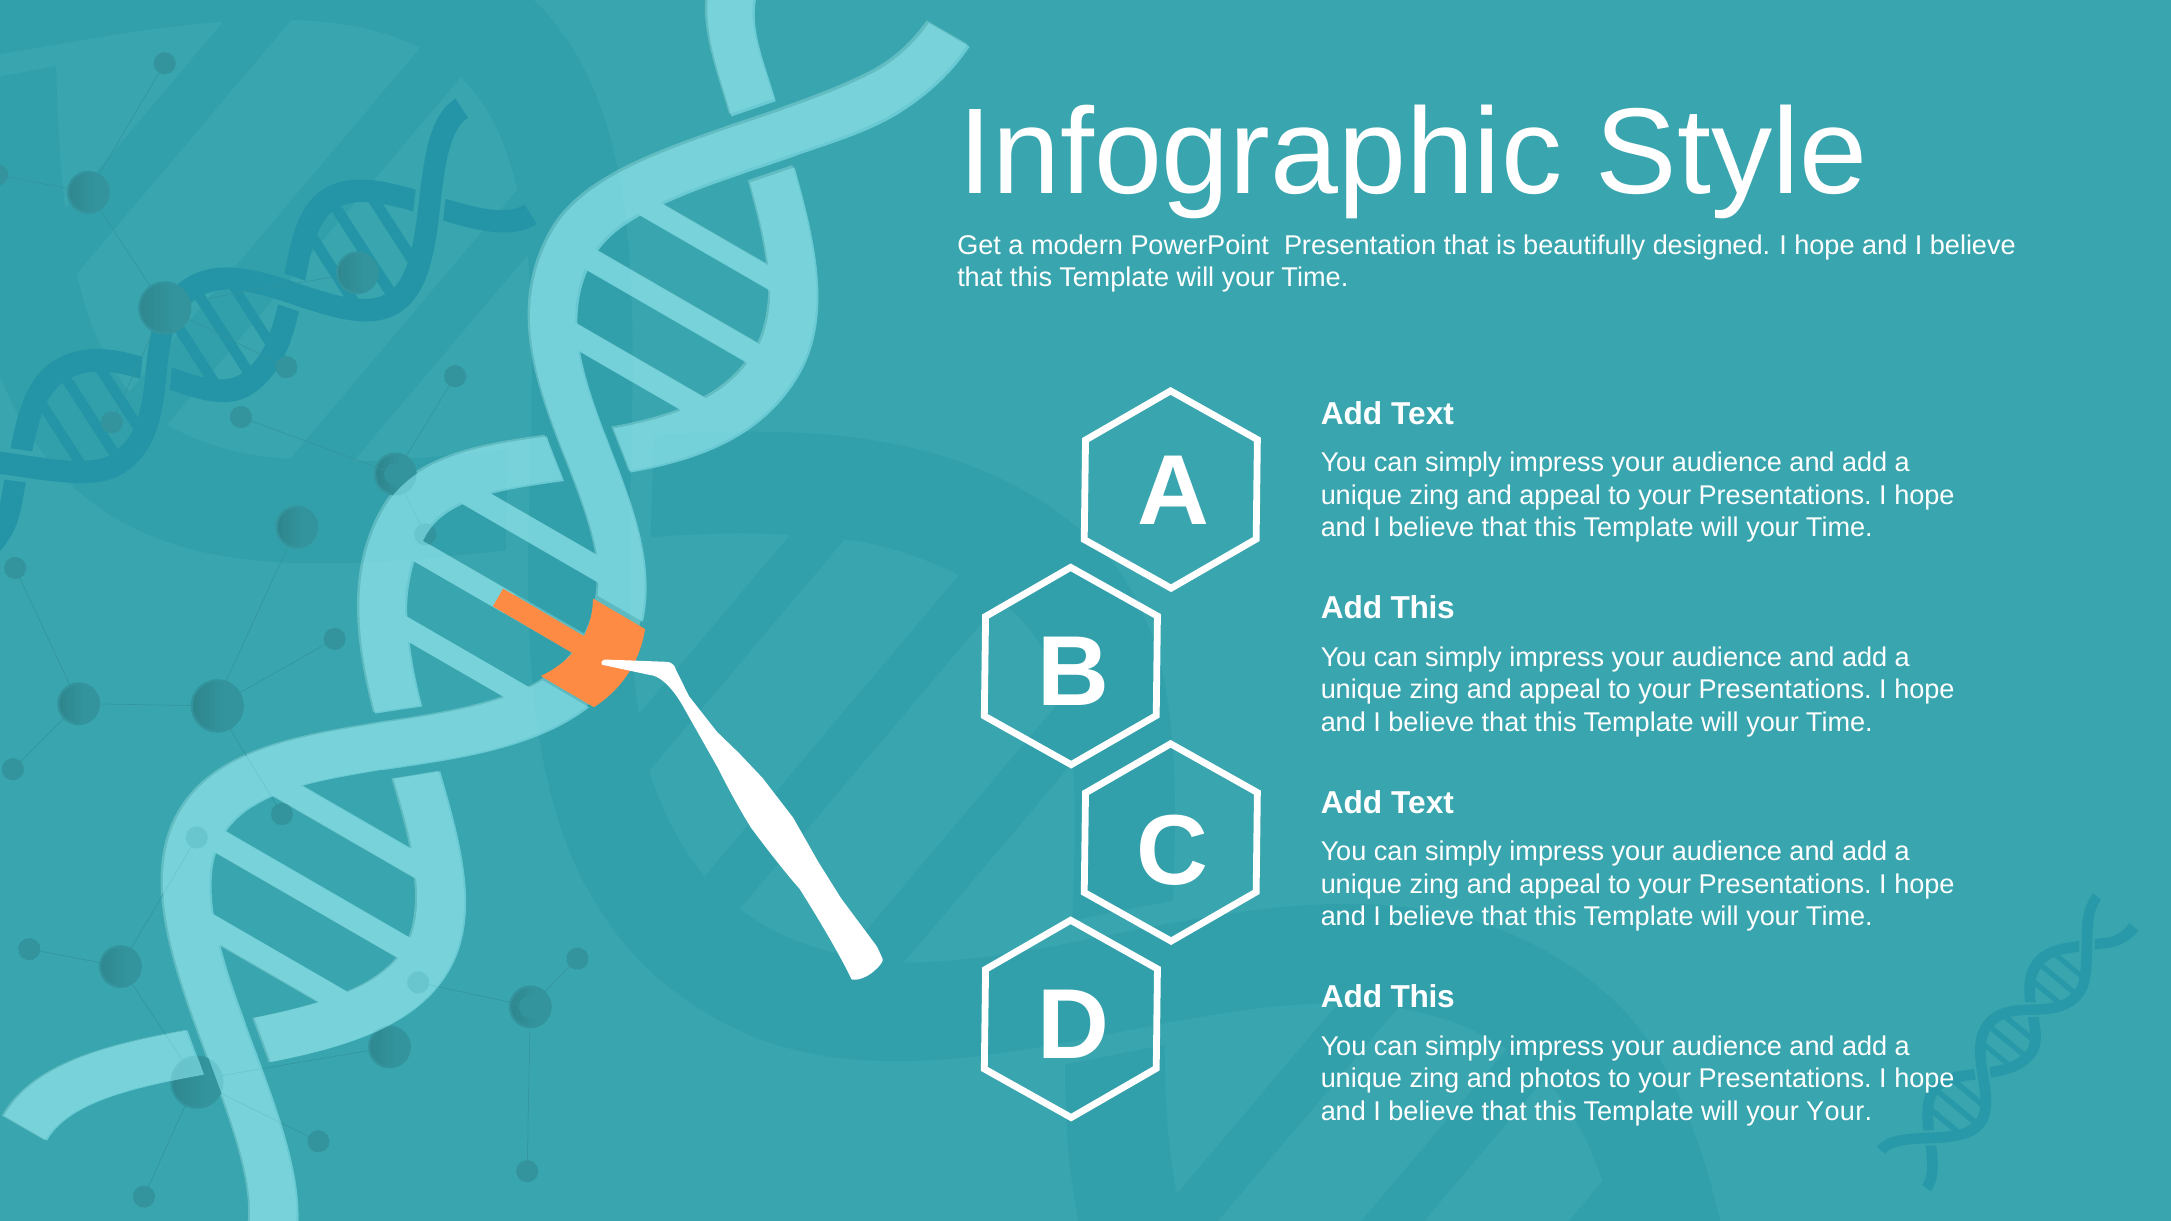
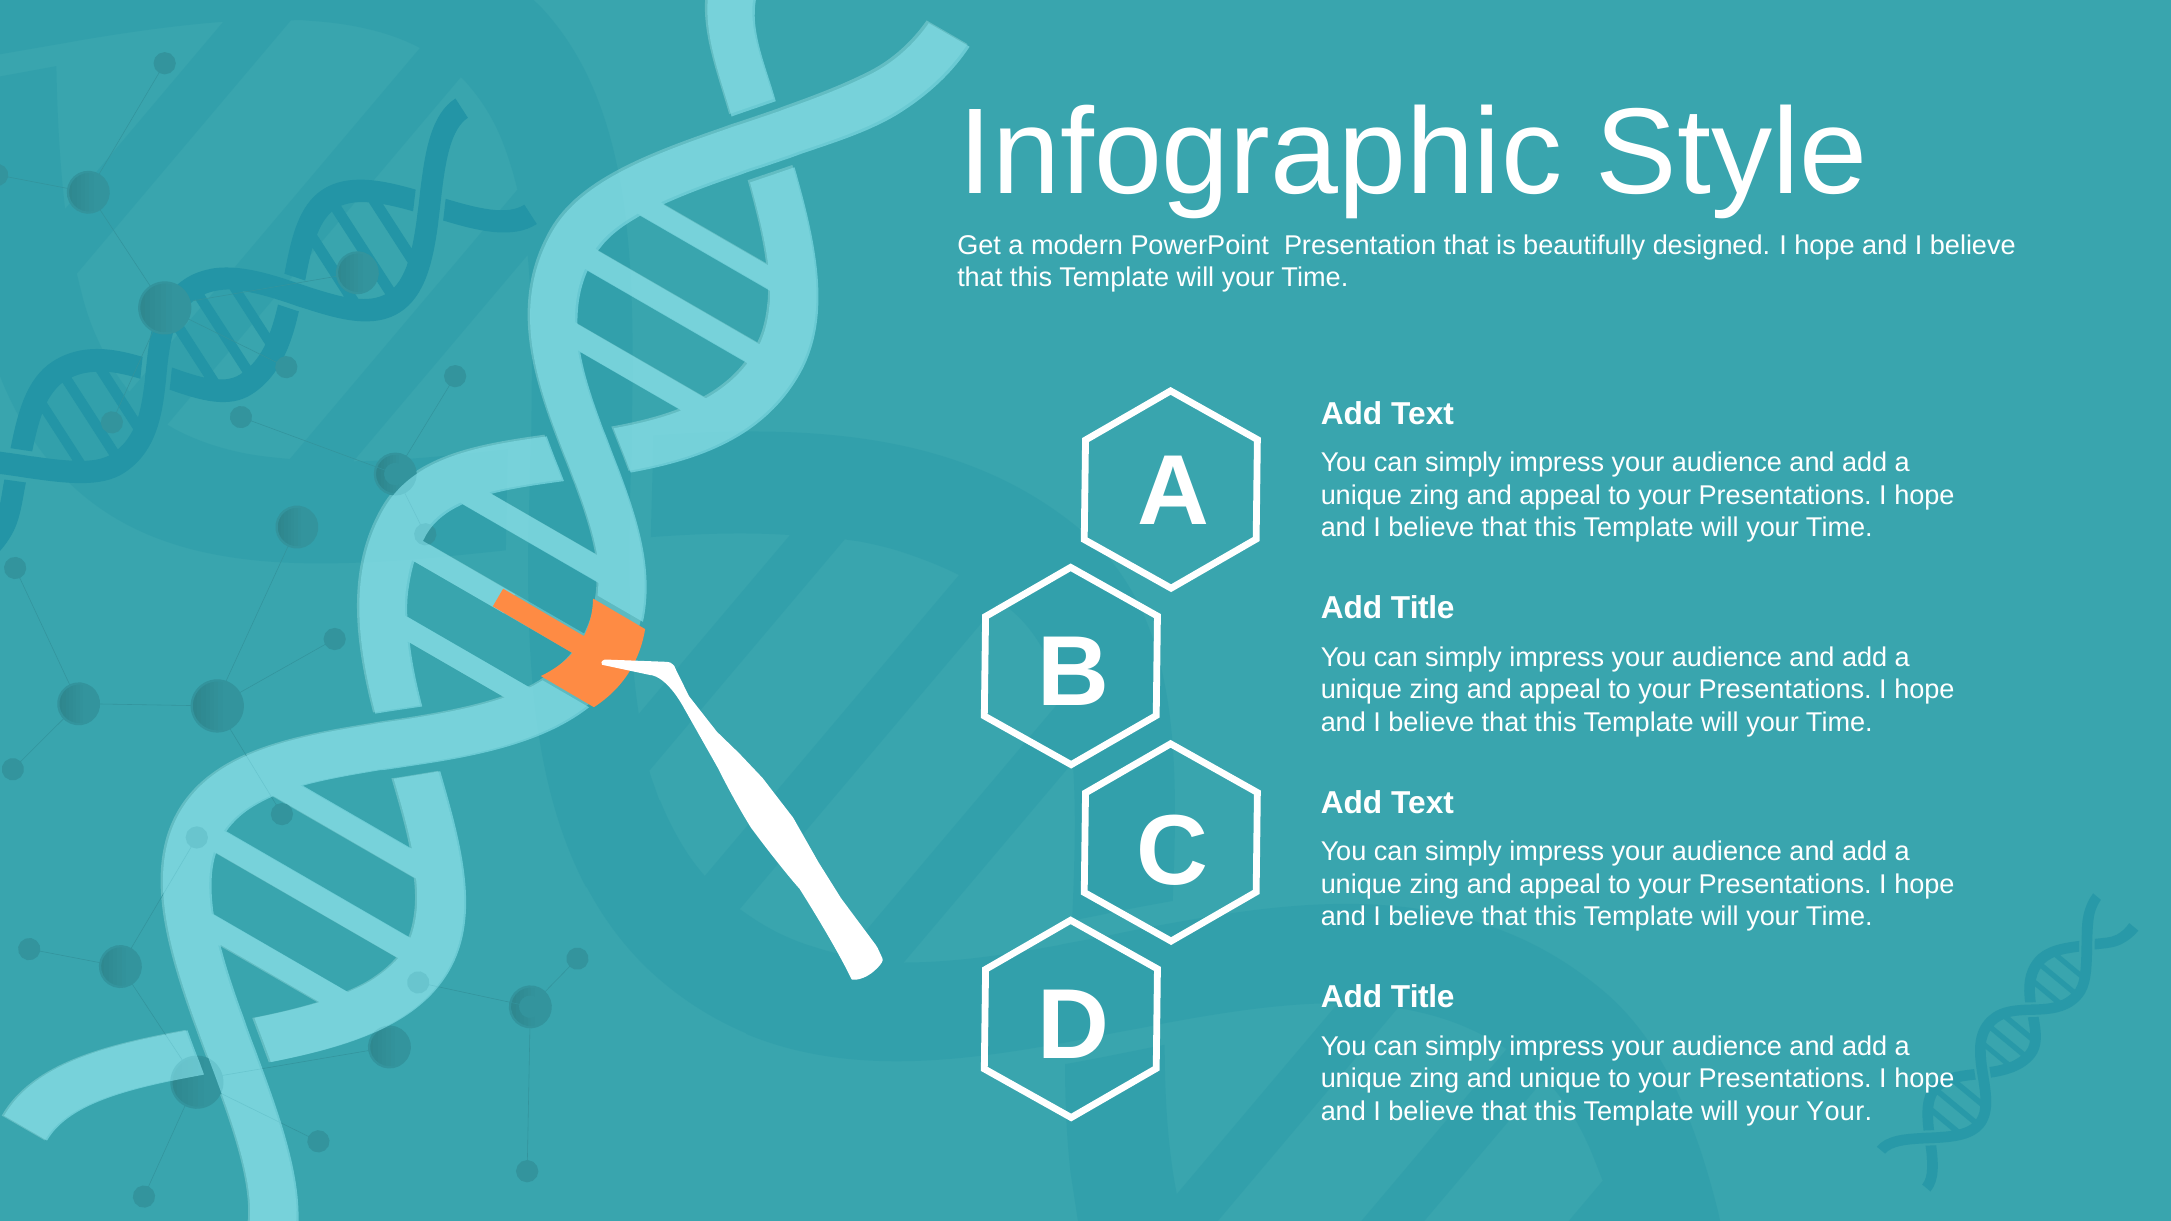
This at (1423, 608): This -> Title
This at (1423, 998): This -> Title
and photos: photos -> unique
